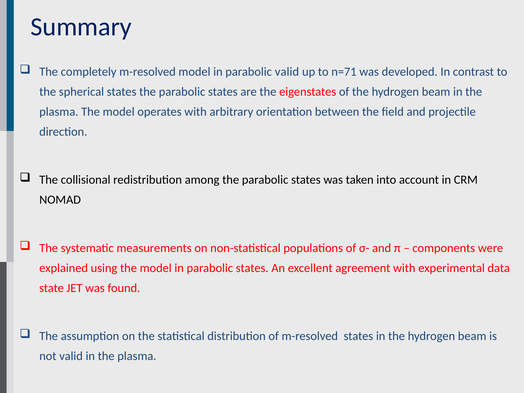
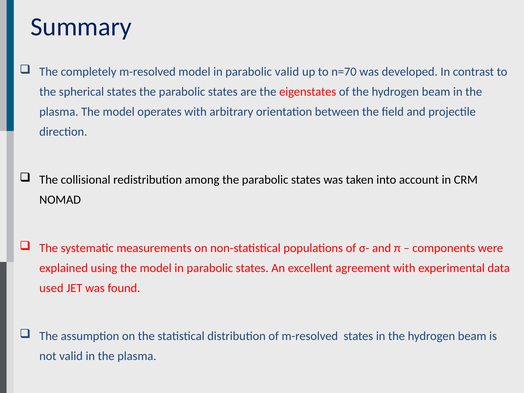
n=71: n=71 -> n=70
state: state -> used
